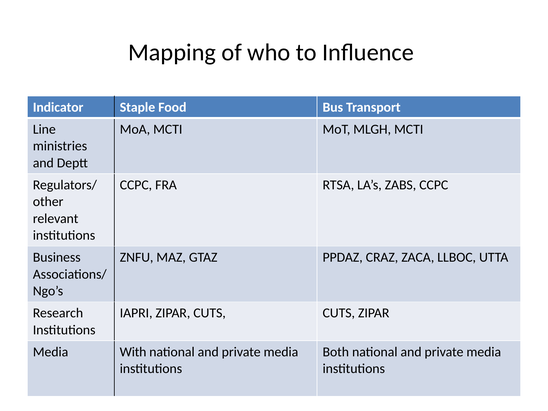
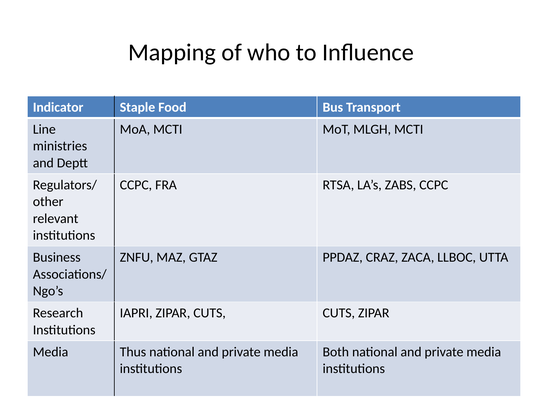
With: With -> Thus
